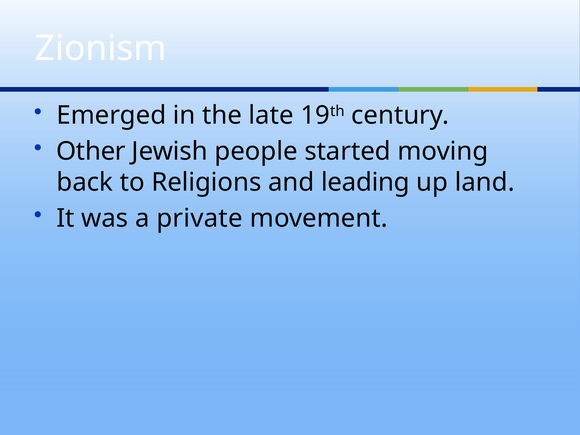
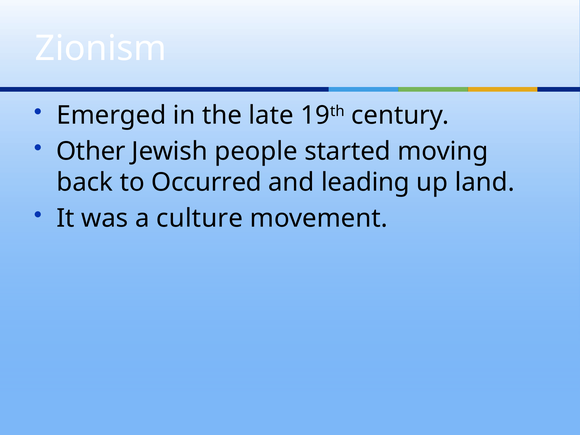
Religions: Religions -> Occurred
private: private -> culture
